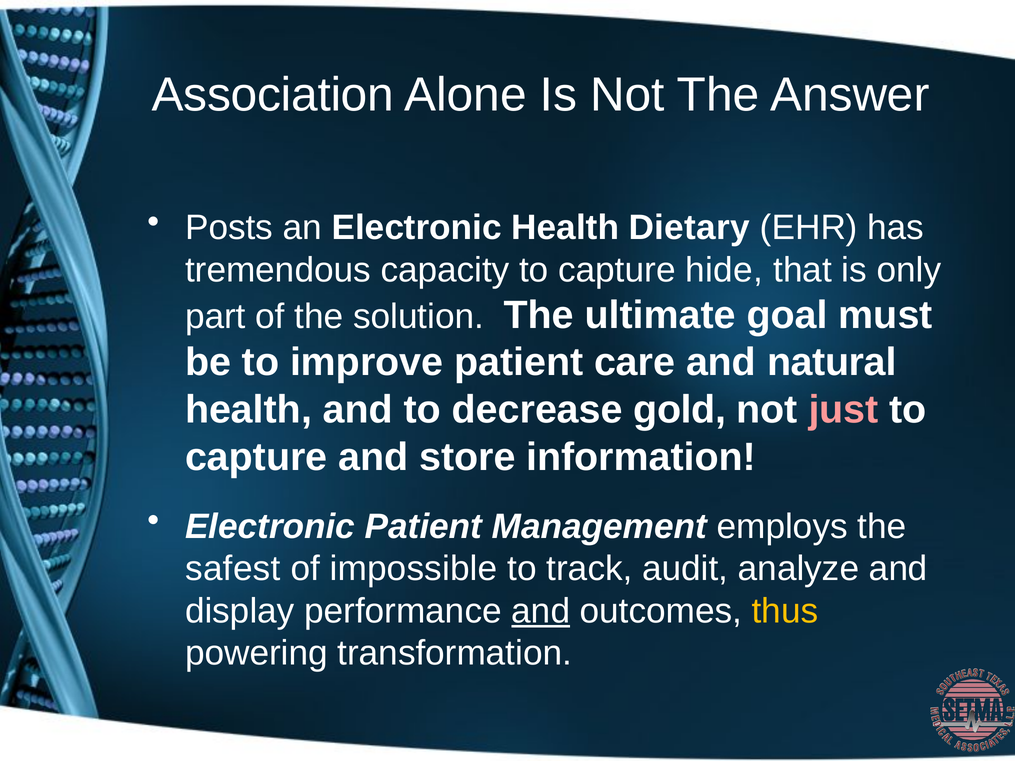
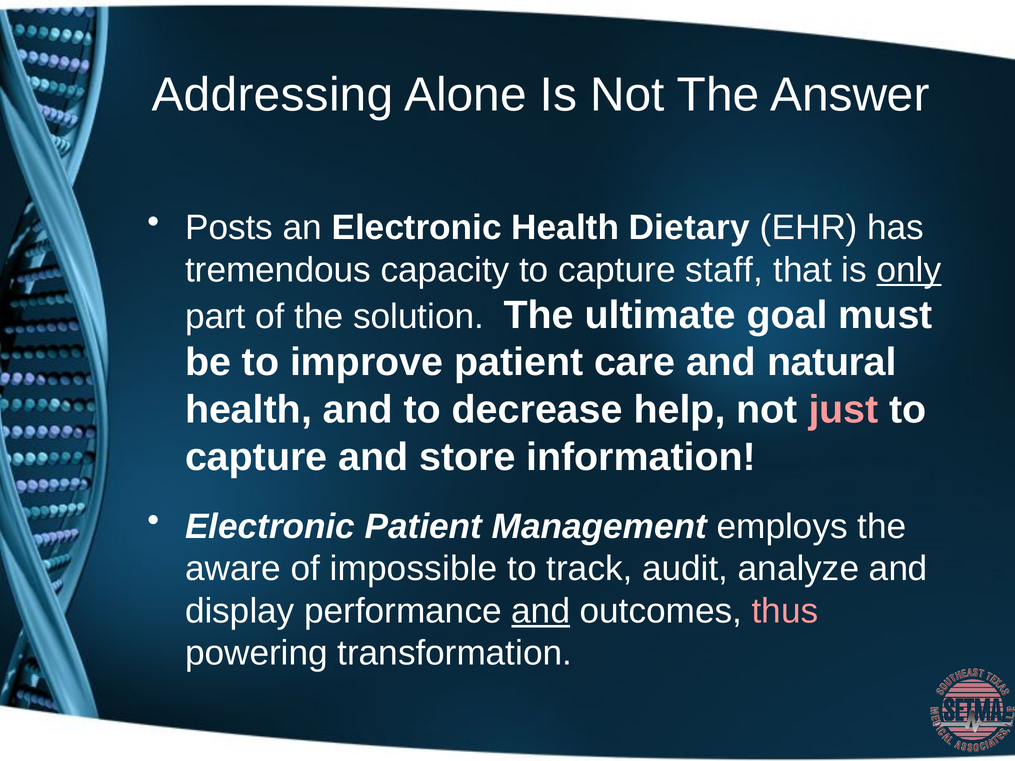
Association: Association -> Addressing
hide: hide -> staff
only underline: none -> present
gold: gold -> help
safest: safest -> aware
thus colour: yellow -> pink
